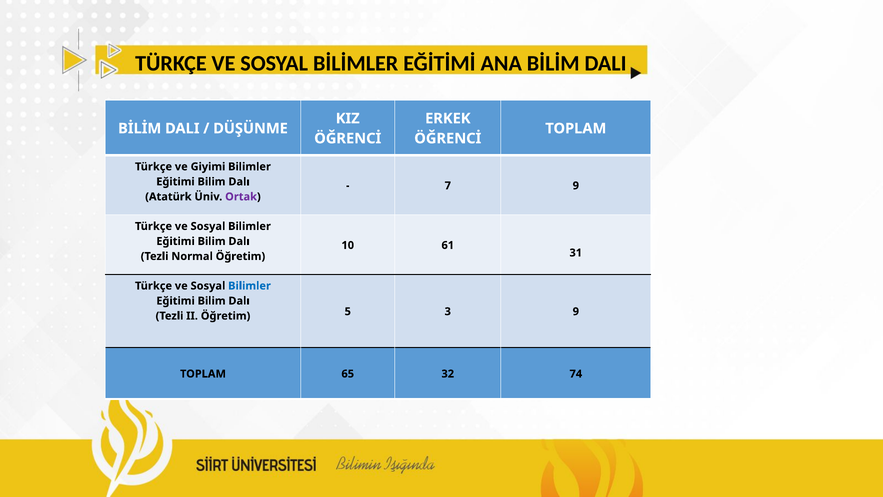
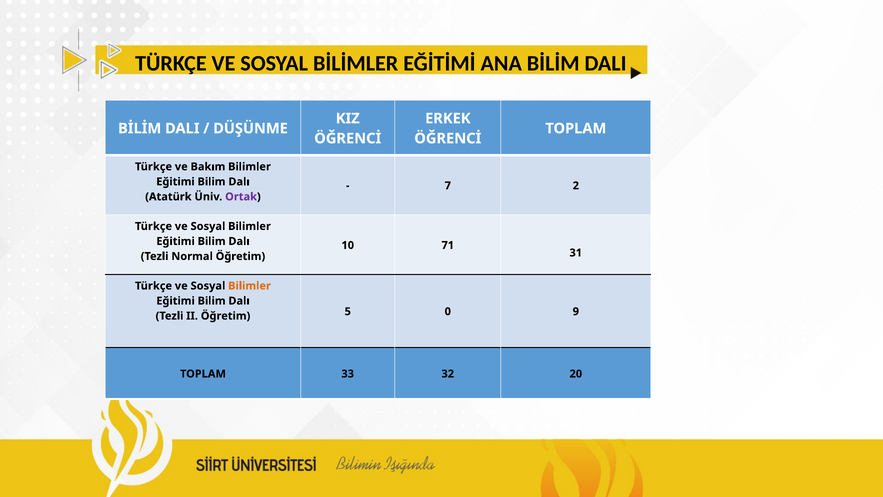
Giyimi: Giyimi -> Bakım
7 9: 9 -> 2
61: 61 -> 71
Bilimler at (250, 286) colour: blue -> orange
3: 3 -> 0
65: 65 -> 33
74: 74 -> 20
